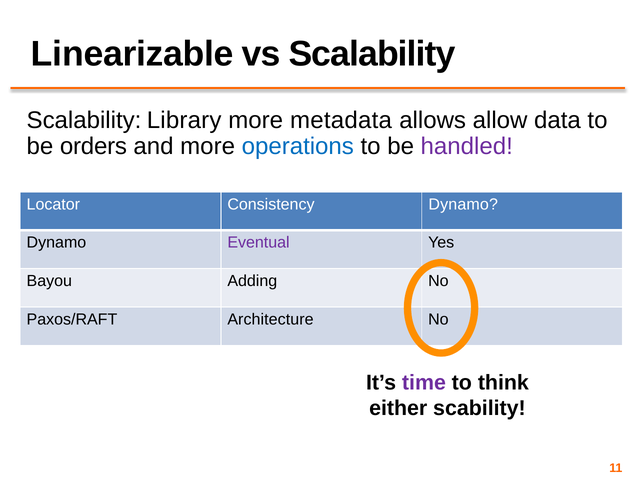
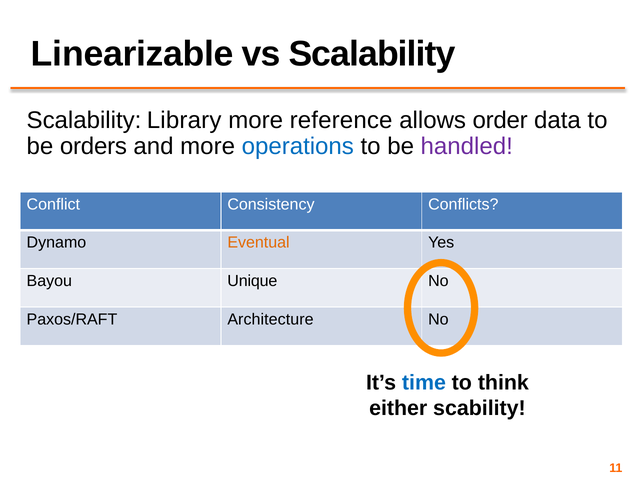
metadata: metadata -> reference
allow: allow -> order
Locator: Locator -> Conflict
Consistency Dynamo: Dynamo -> Conflicts
Eventual colour: purple -> orange
Adding: Adding -> Unique
time colour: purple -> blue
